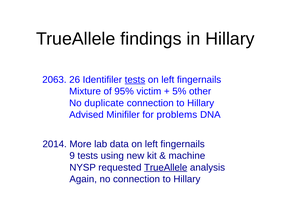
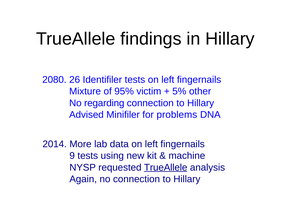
2063: 2063 -> 2080
tests at (135, 80) underline: present -> none
duplicate: duplicate -> regarding
